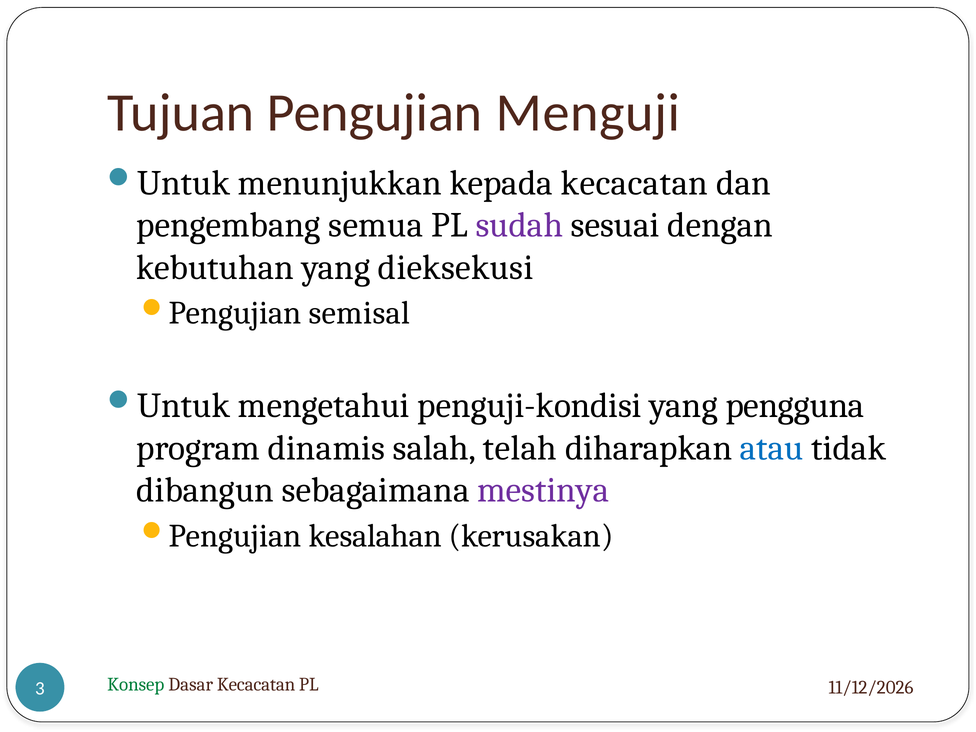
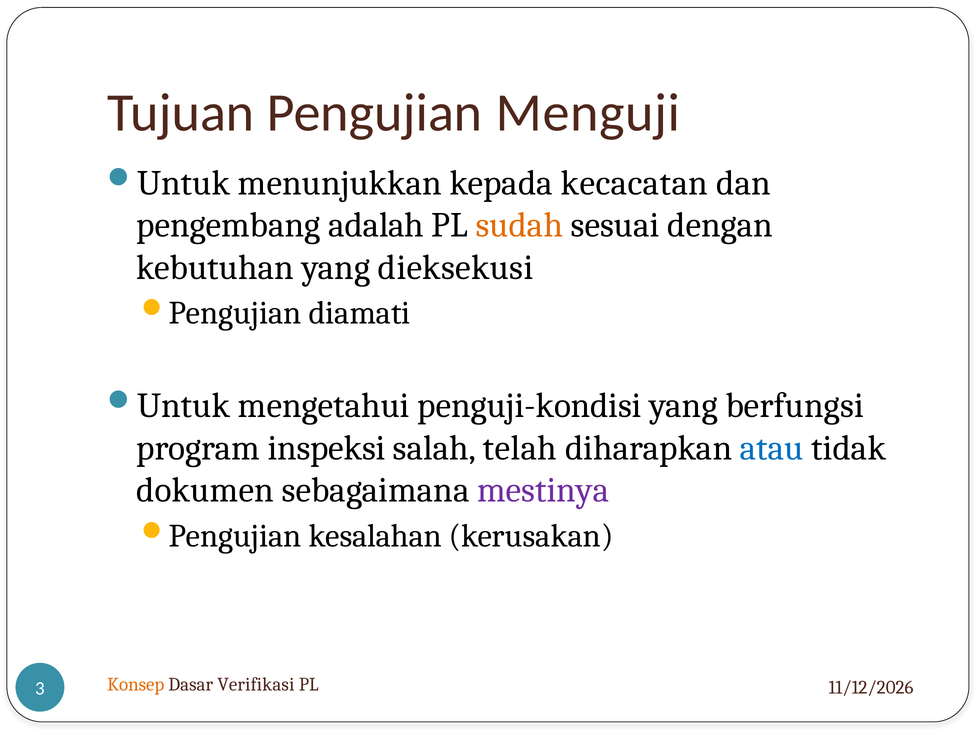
semua: semua -> adalah
sudah colour: purple -> orange
semisal: semisal -> diamati
pengguna: pengguna -> berfungsi
dinamis: dinamis -> inspeksi
dibangun: dibangun -> dokumen
Konsep colour: green -> orange
Dasar Kecacatan: Kecacatan -> Verifikasi
